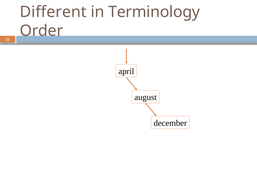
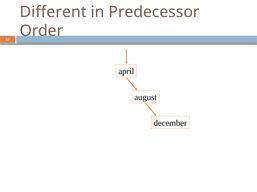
Terminology: Terminology -> Predecessor
